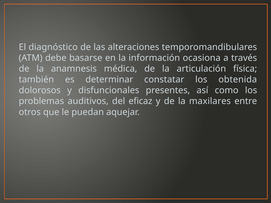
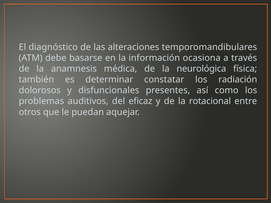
articulación: articulación -> neurológica
obtenida: obtenida -> radiación
maxilares: maxilares -> rotacional
